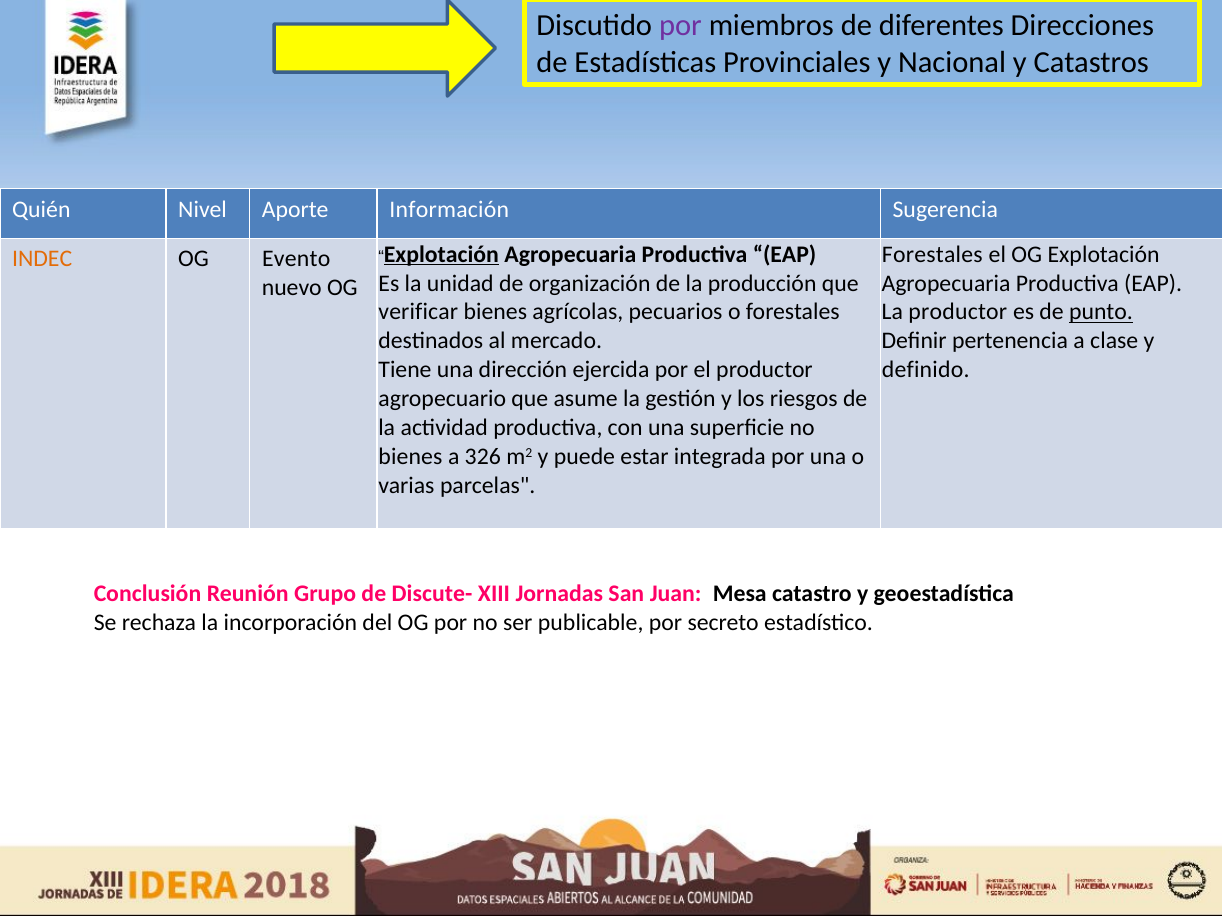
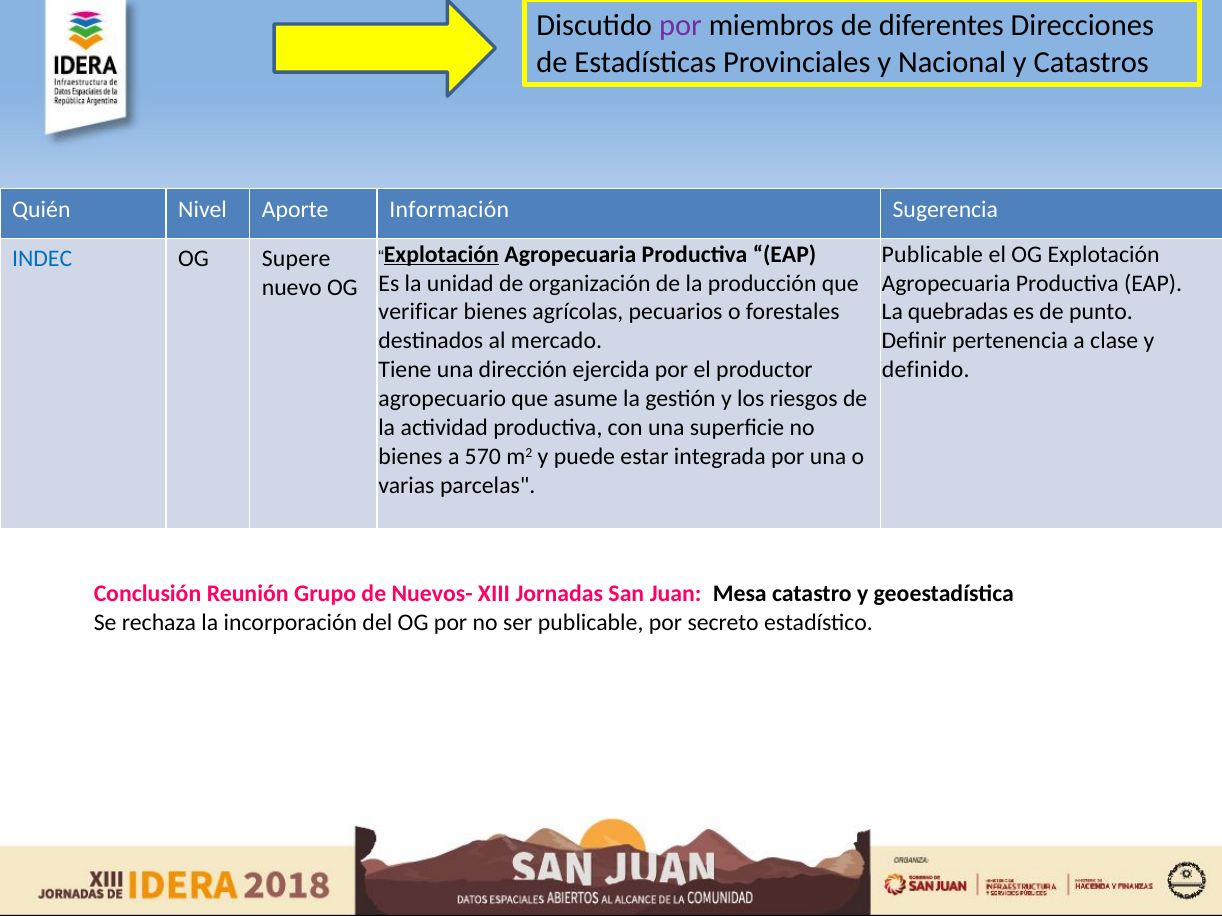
Forestales at (932, 254): Forestales -> Publicable
INDEC colour: orange -> blue
Evento: Evento -> Supere
La productor: productor -> quebradas
punto underline: present -> none
326: 326 -> 570
Discute-: Discute- -> Nuevos-
